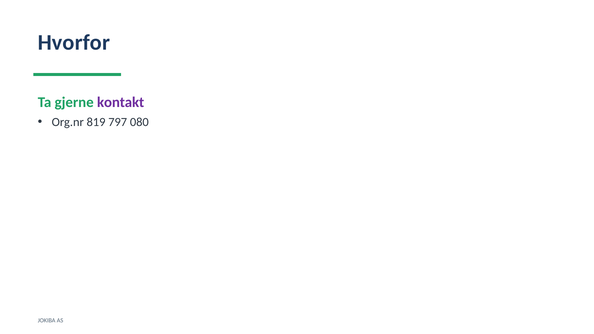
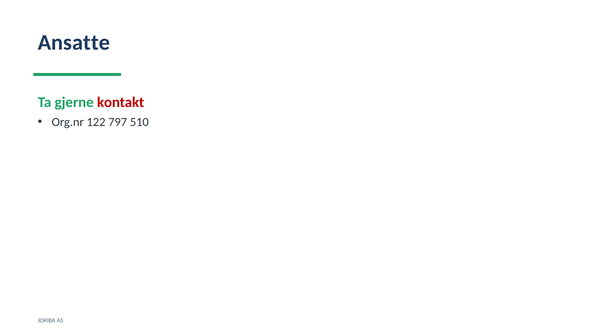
Hvorfor: Hvorfor -> Ansatte
kontakt colour: purple -> red
819: 819 -> 122
080: 080 -> 510
